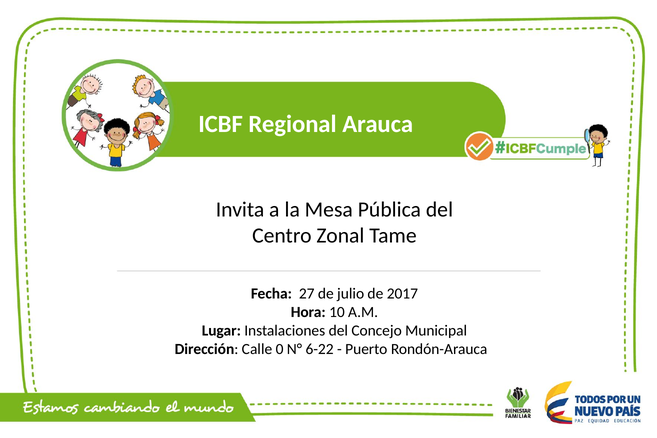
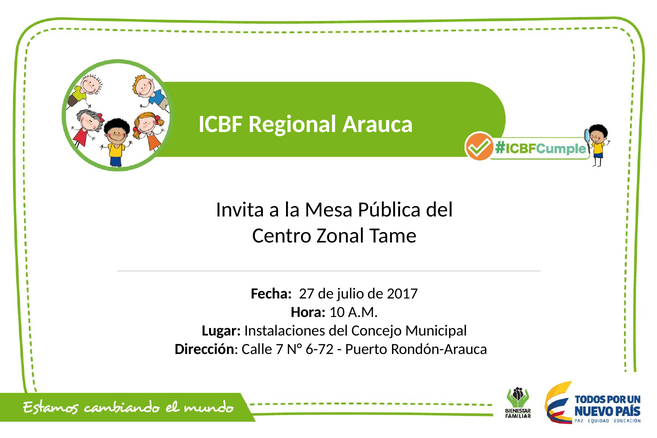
0: 0 -> 7
6-22: 6-22 -> 6-72
